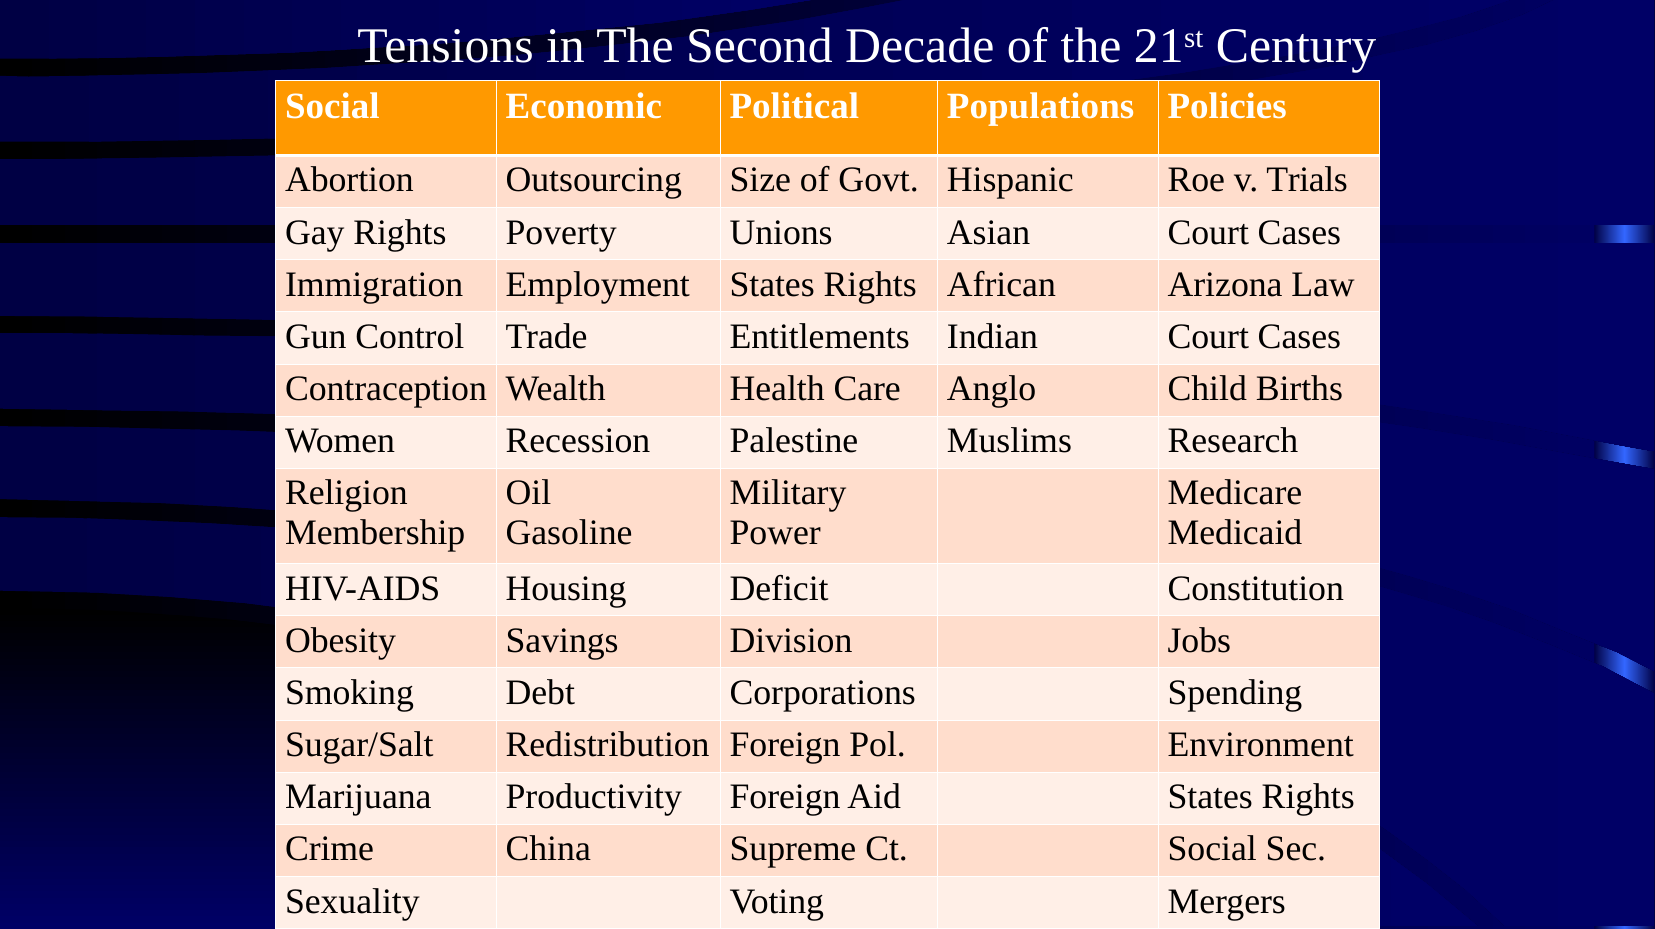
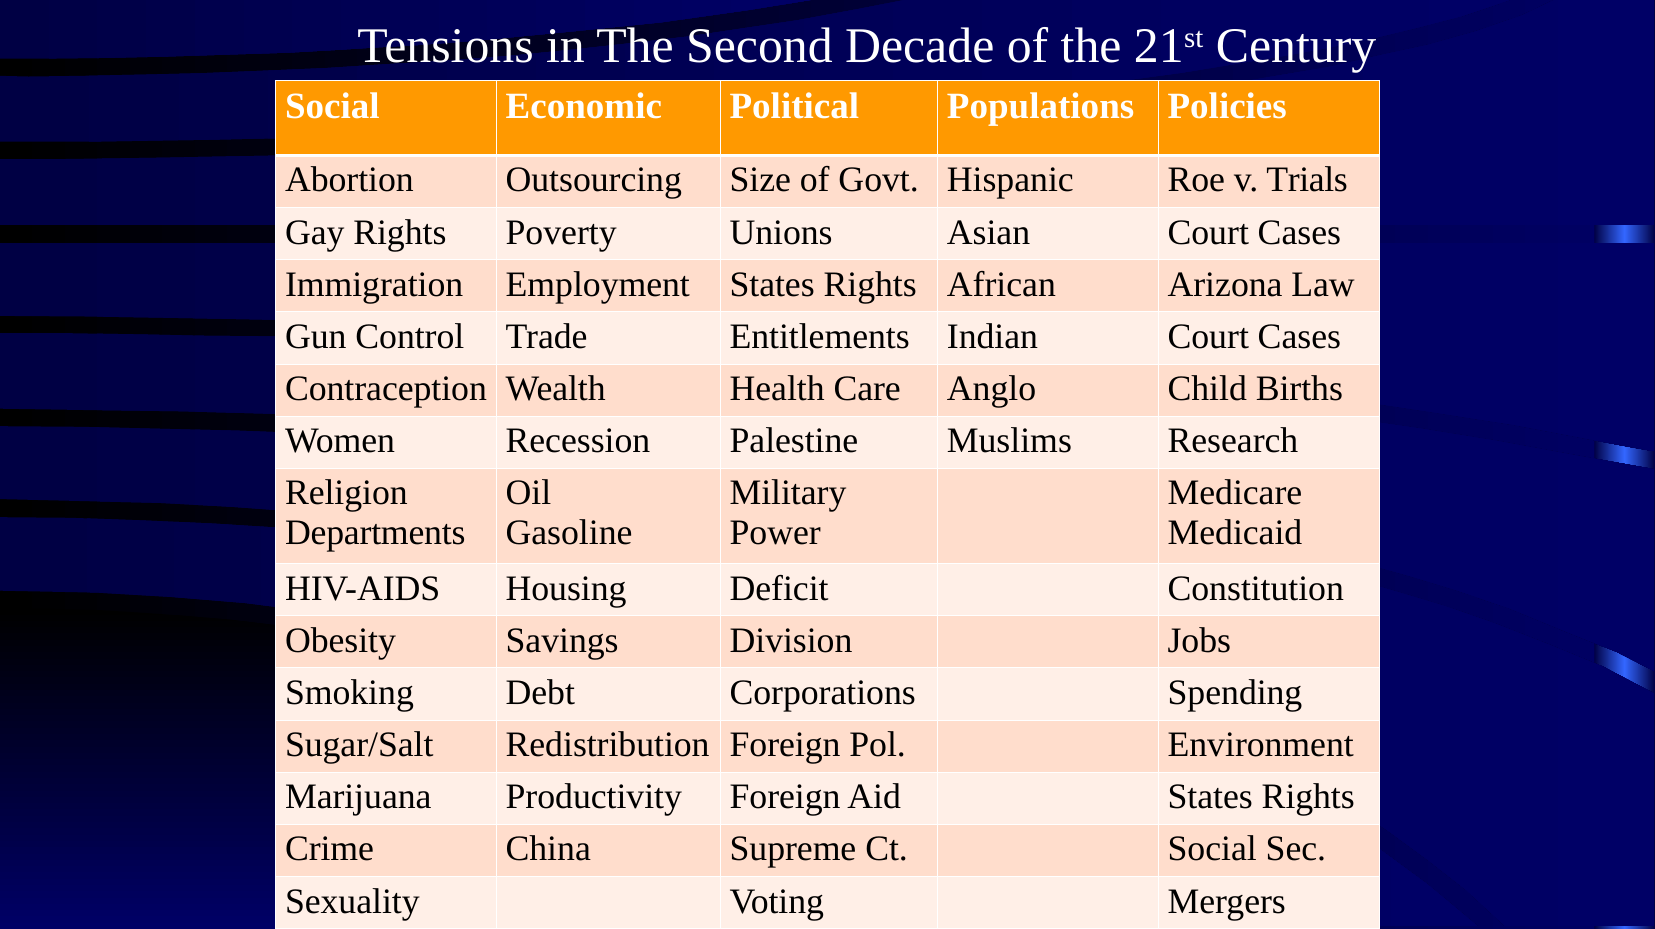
Membership: Membership -> Departments
